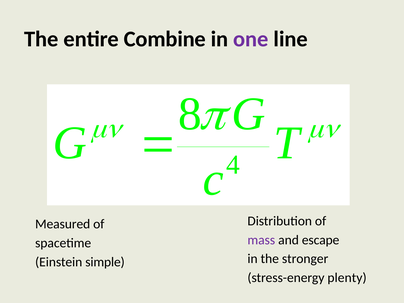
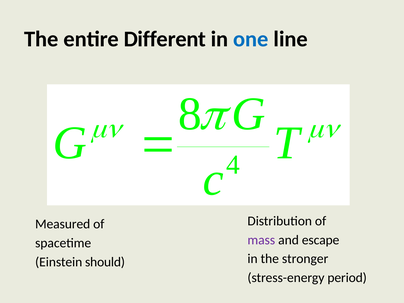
Combine: Combine -> Different
one colour: purple -> blue
simple: simple -> should
plenty: plenty -> period
